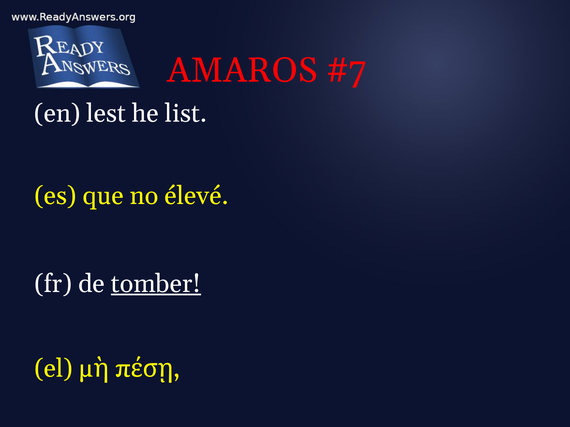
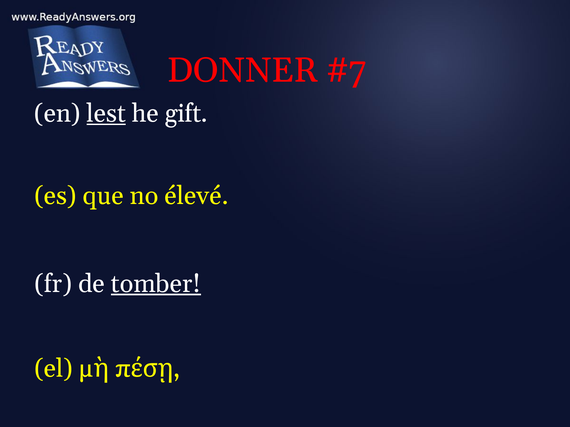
AMAROS: AMAROS -> DONNER
lest underline: none -> present
list: list -> gift
